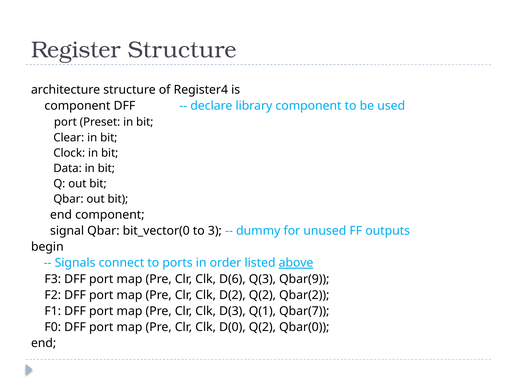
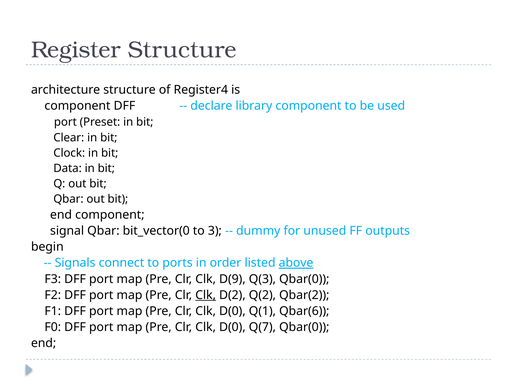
D(6: D(6 -> D(9
Q(3 Qbar(9: Qbar(9 -> Qbar(0
Clk at (206, 295) underline: none -> present
D(3 at (232, 311): D(3 -> D(0
Qbar(7: Qbar(7 -> Qbar(6
D(0 Q(2: Q(2 -> Q(7
